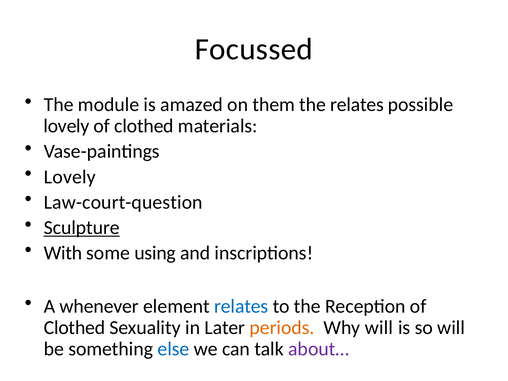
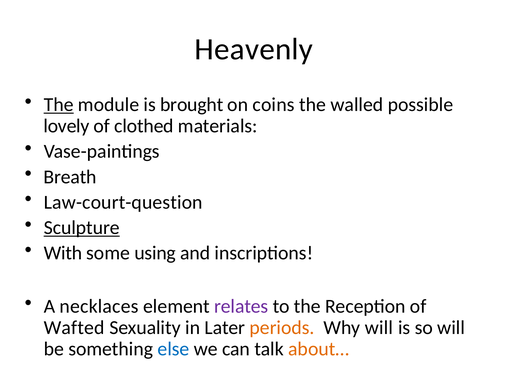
Focussed: Focussed -> Heavenly
The at (59, 105) underline: none -> present
amazed: amazed -> brought
them: them -> coins
the relates: relates -> walled
Lovely at (70, 177): Lovely -> Breath
whenever: whenever -> necklaces
relates at (241, 306) colour: blue -> purple
Clothed at (74, 328): Clothed -> Wafted
about… colour: purple -> orange
